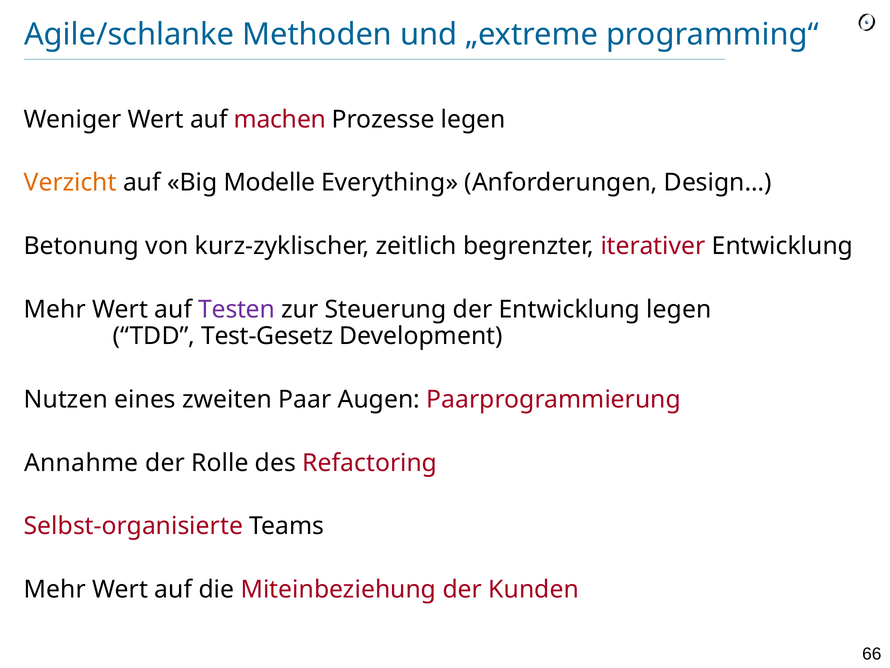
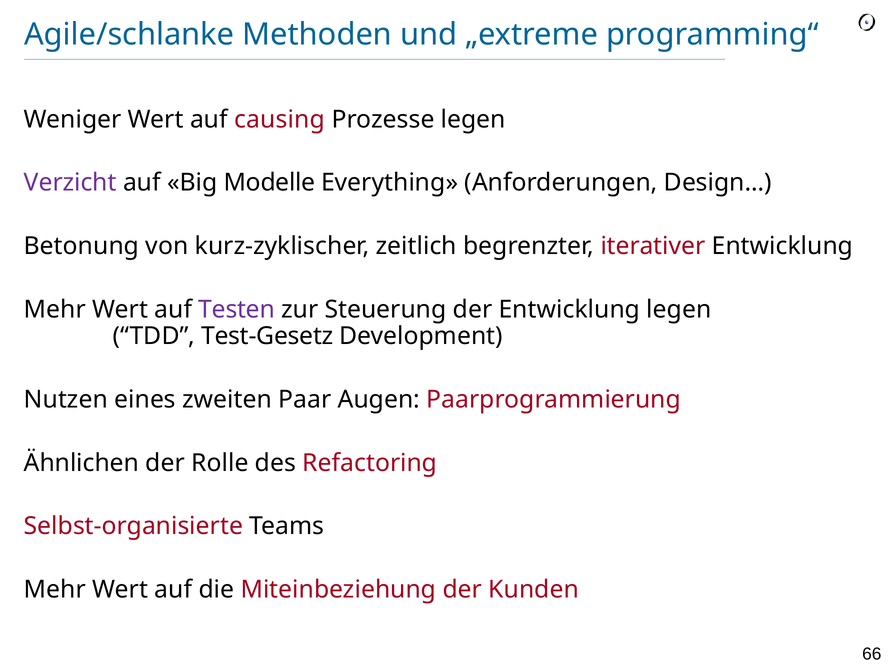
machen: machen -> causing
Verzicht colour: orange -> purple
Annahme: Annahme -> Ähnlichen
